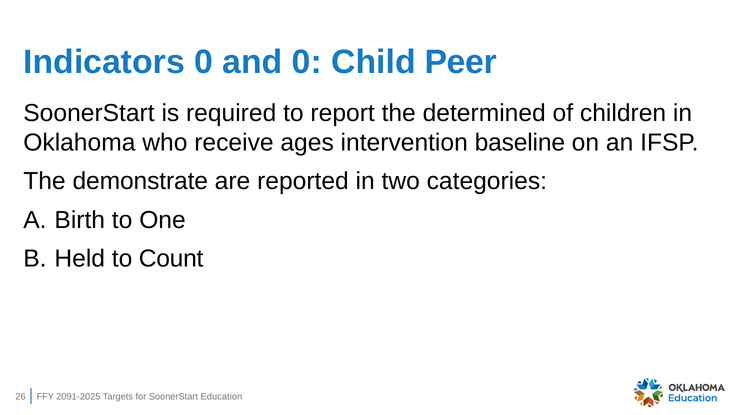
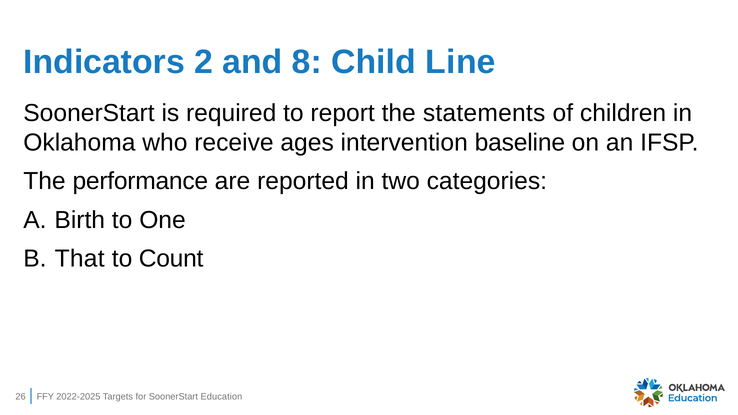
Indicators 0: 0 -> 2
and 0: 0 -> 8
Peer: Peer -> Line
determined: determined -> statements
demonstrate: demonstrate -> performance
Held: Held -> That
2091-2025: 2091-2025 -> 2022-2025
